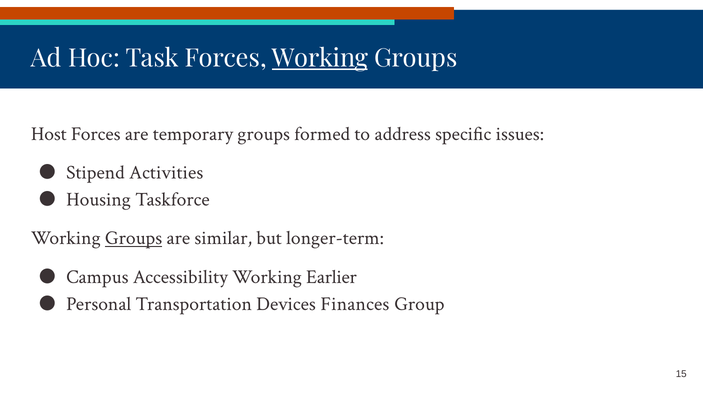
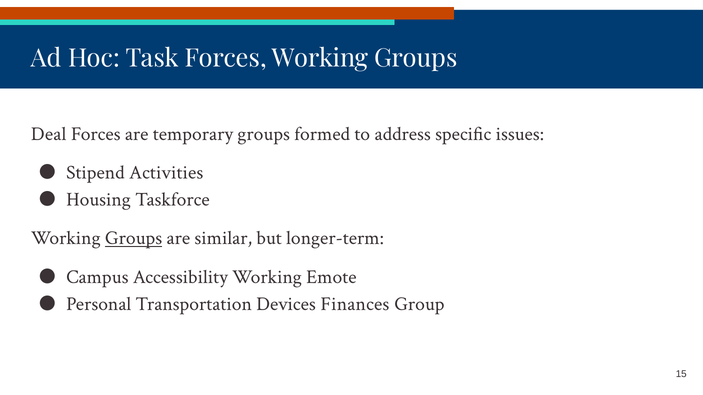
Working at (320, 58) underline: present -> none
Host: Host -> Deal
Earlier: Earlier -> Emote
